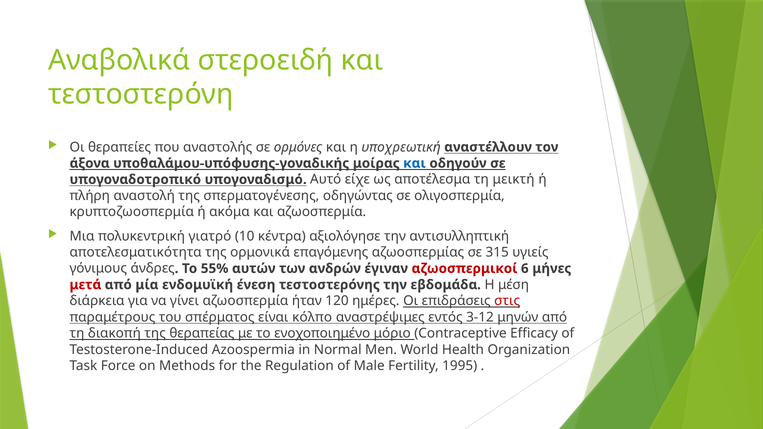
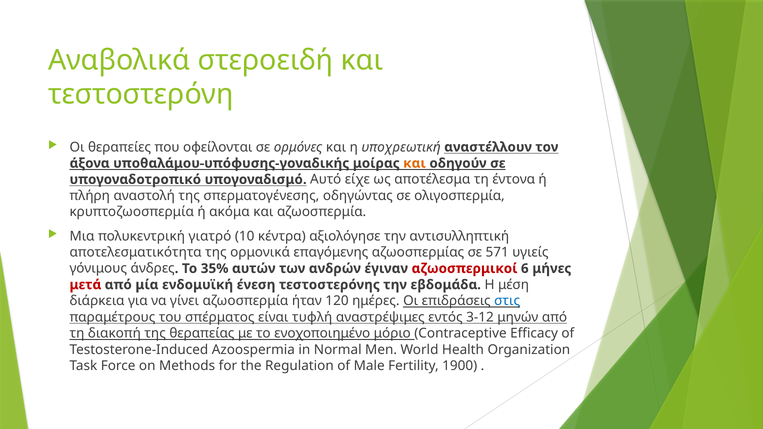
αναστολής: αναστολής -> οφείλονται
και at (415, 163) colour: blue -> orange
μεικτή: μεικτή -> έντονα
315: 315 -> 571
55%: 55% -> 35%
στις colour: red -> blue
κόλπο: κόλπο -> τυφλή
1995: 1995 -> 1900
